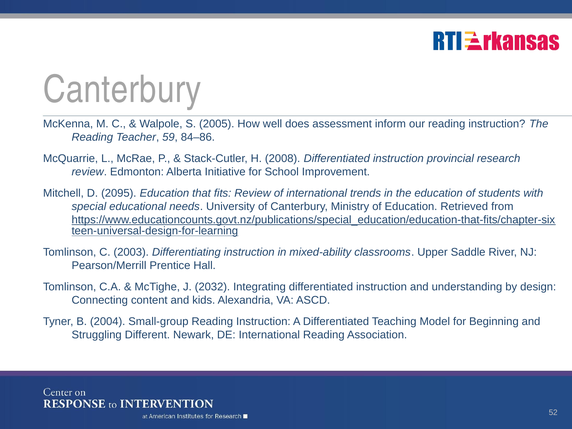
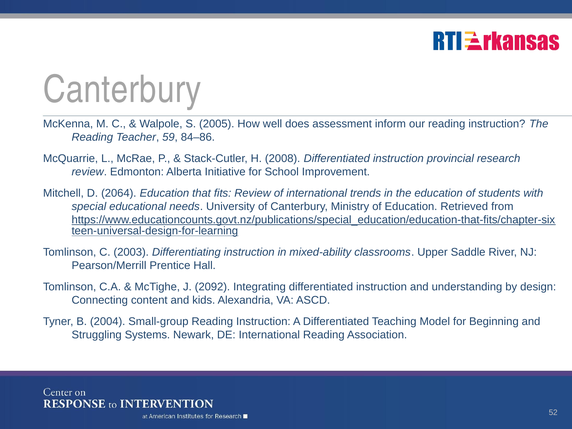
2095: 2095 -> 2064
2032: 2032 -> 2092
Different: Different -> Systems
